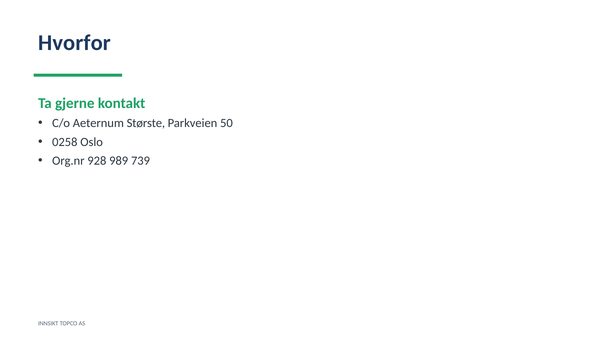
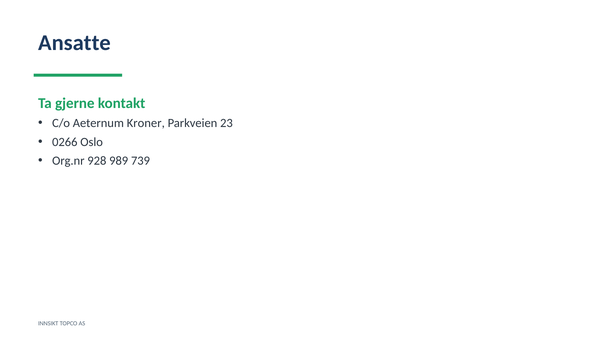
Hvorfor: Hvorfor -> Ansatte
Største: Største -> Kroner
50: 50 -> 23
0258: 0258 -> 0266
